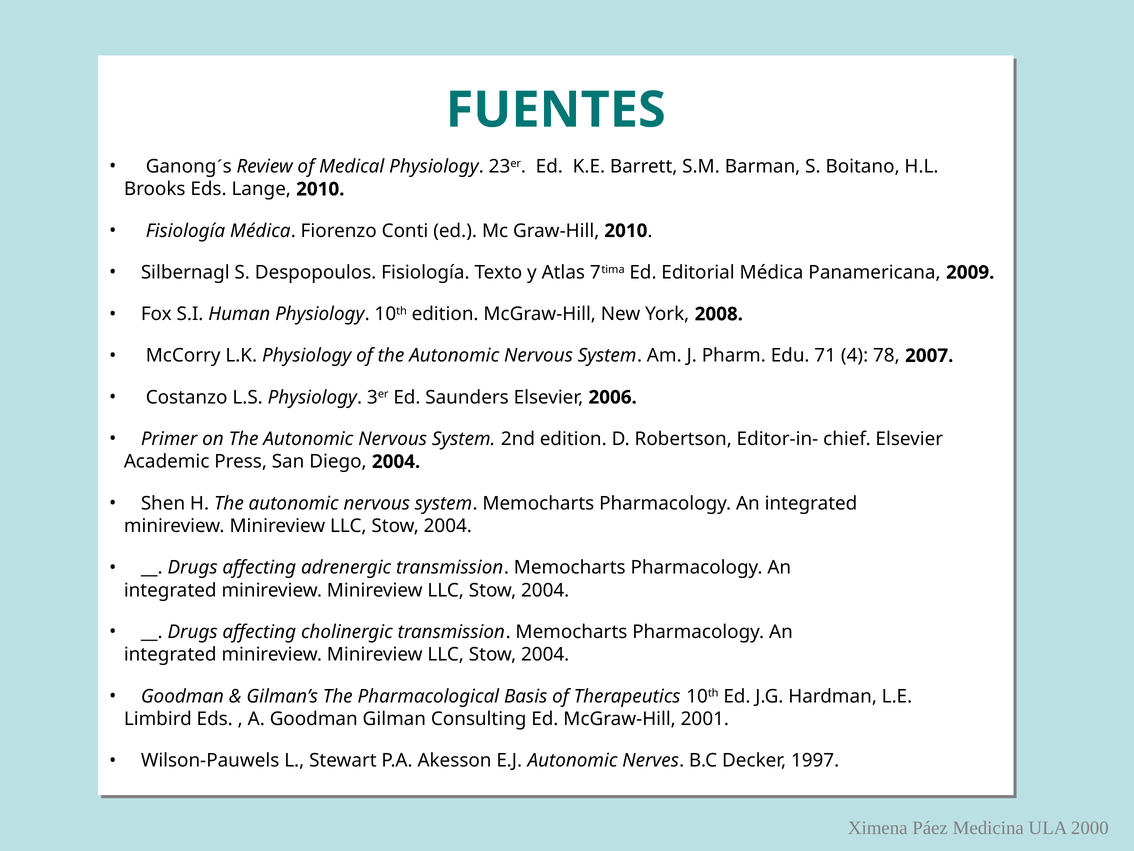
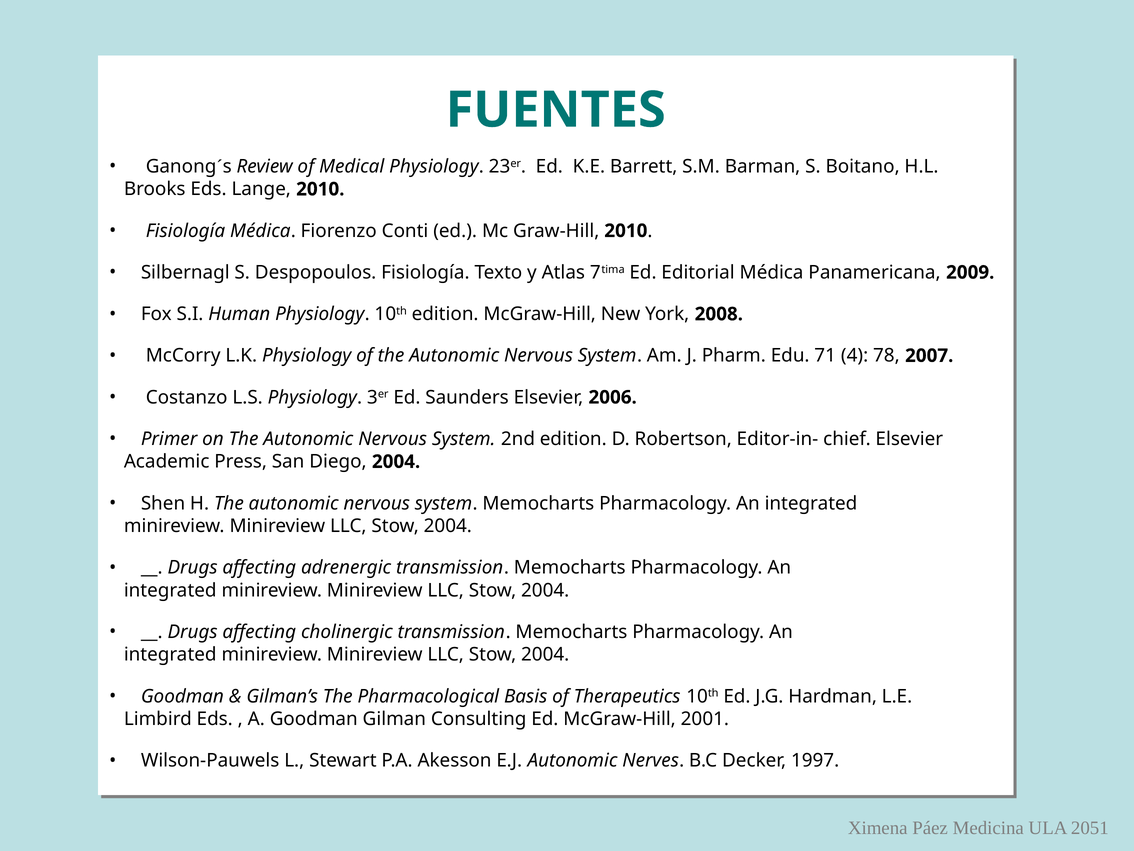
2000: 2000 -> 2051
